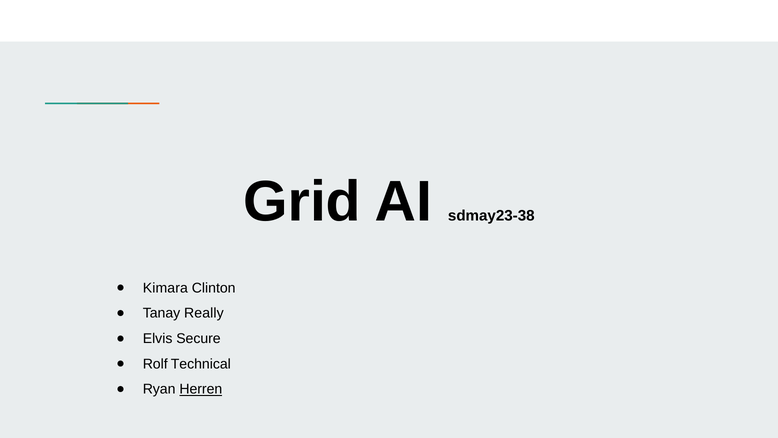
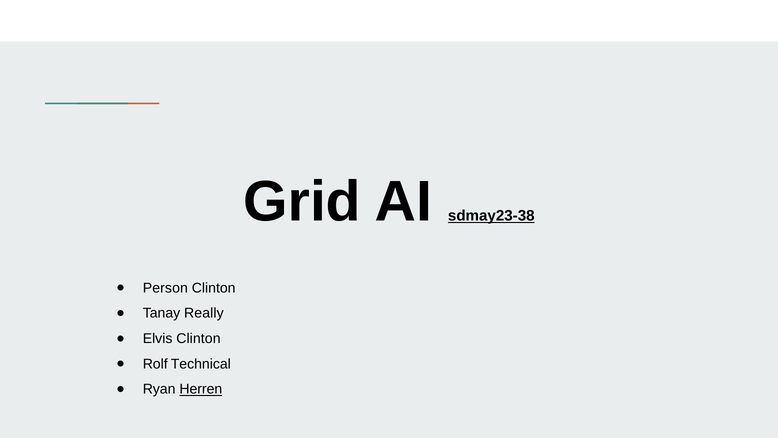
sdmay23-38 underline: none -> present
Kimara: Kimara -> Person
Elvis Secure: Secure -> Clinton
